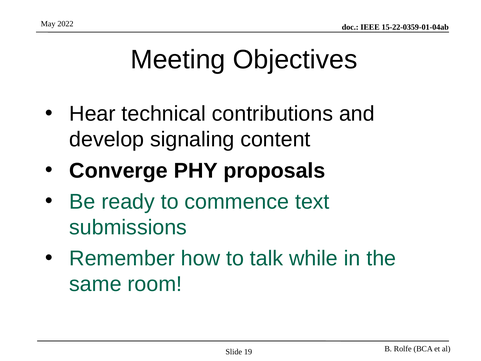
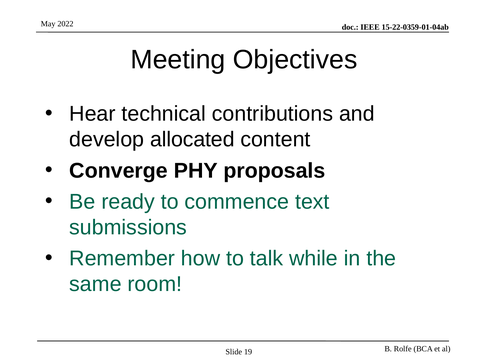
signaling: signaling -> allocated
